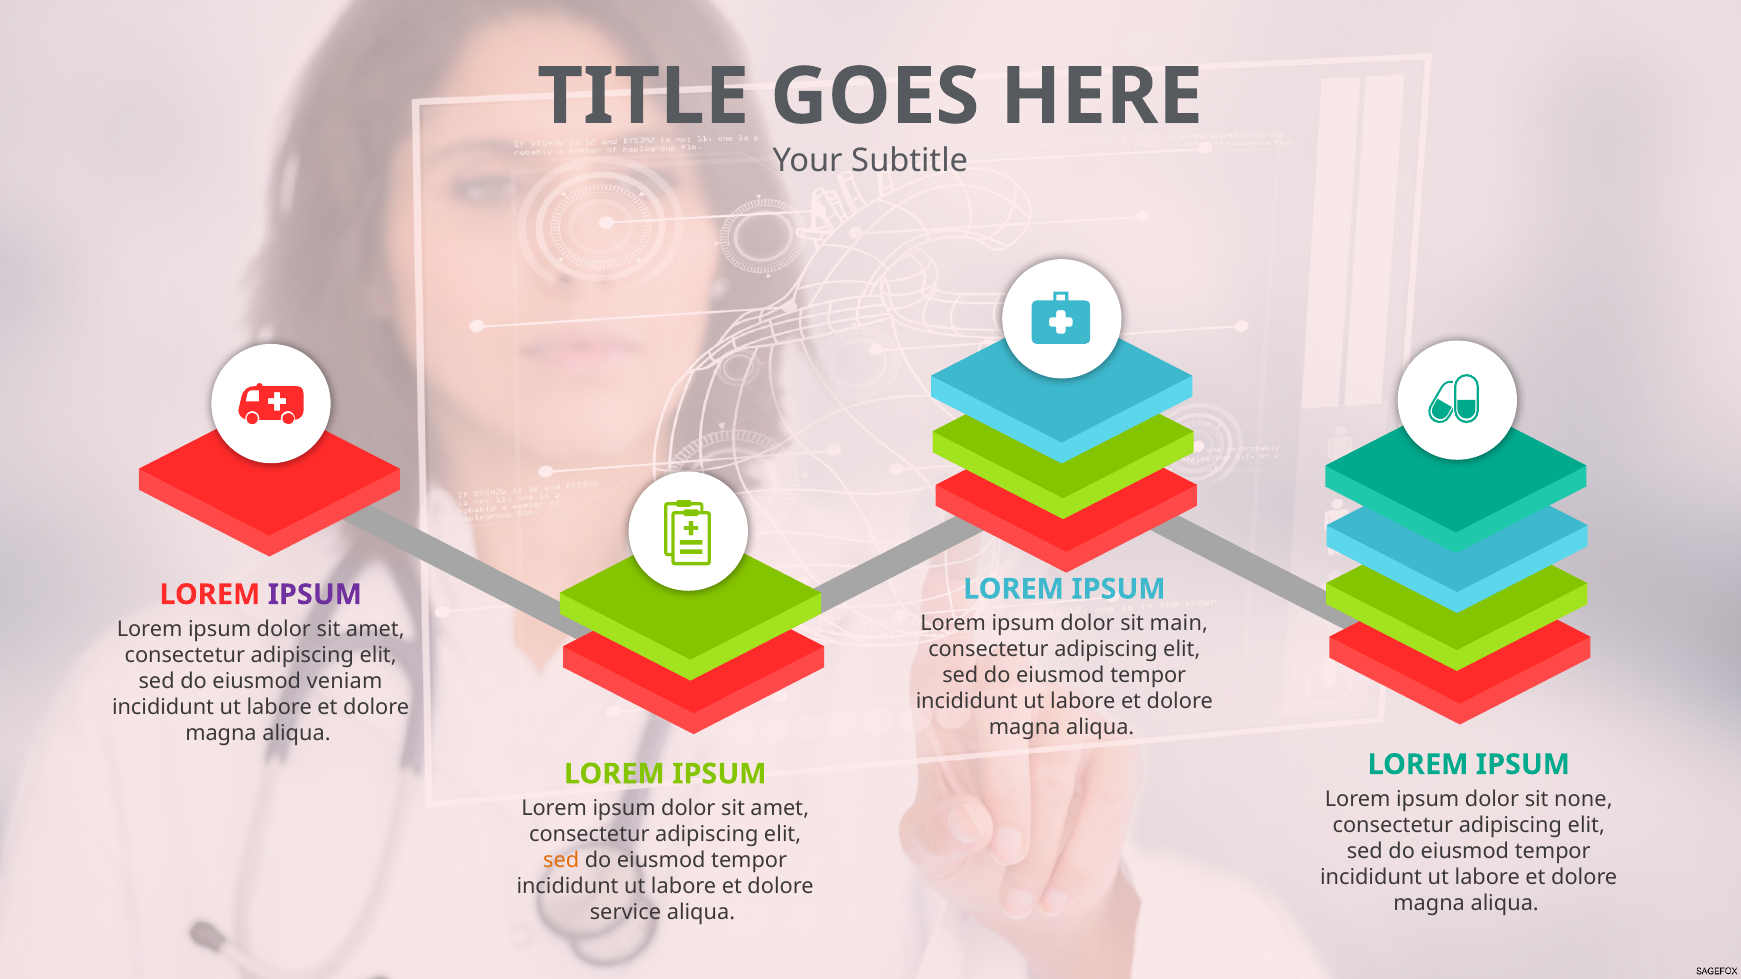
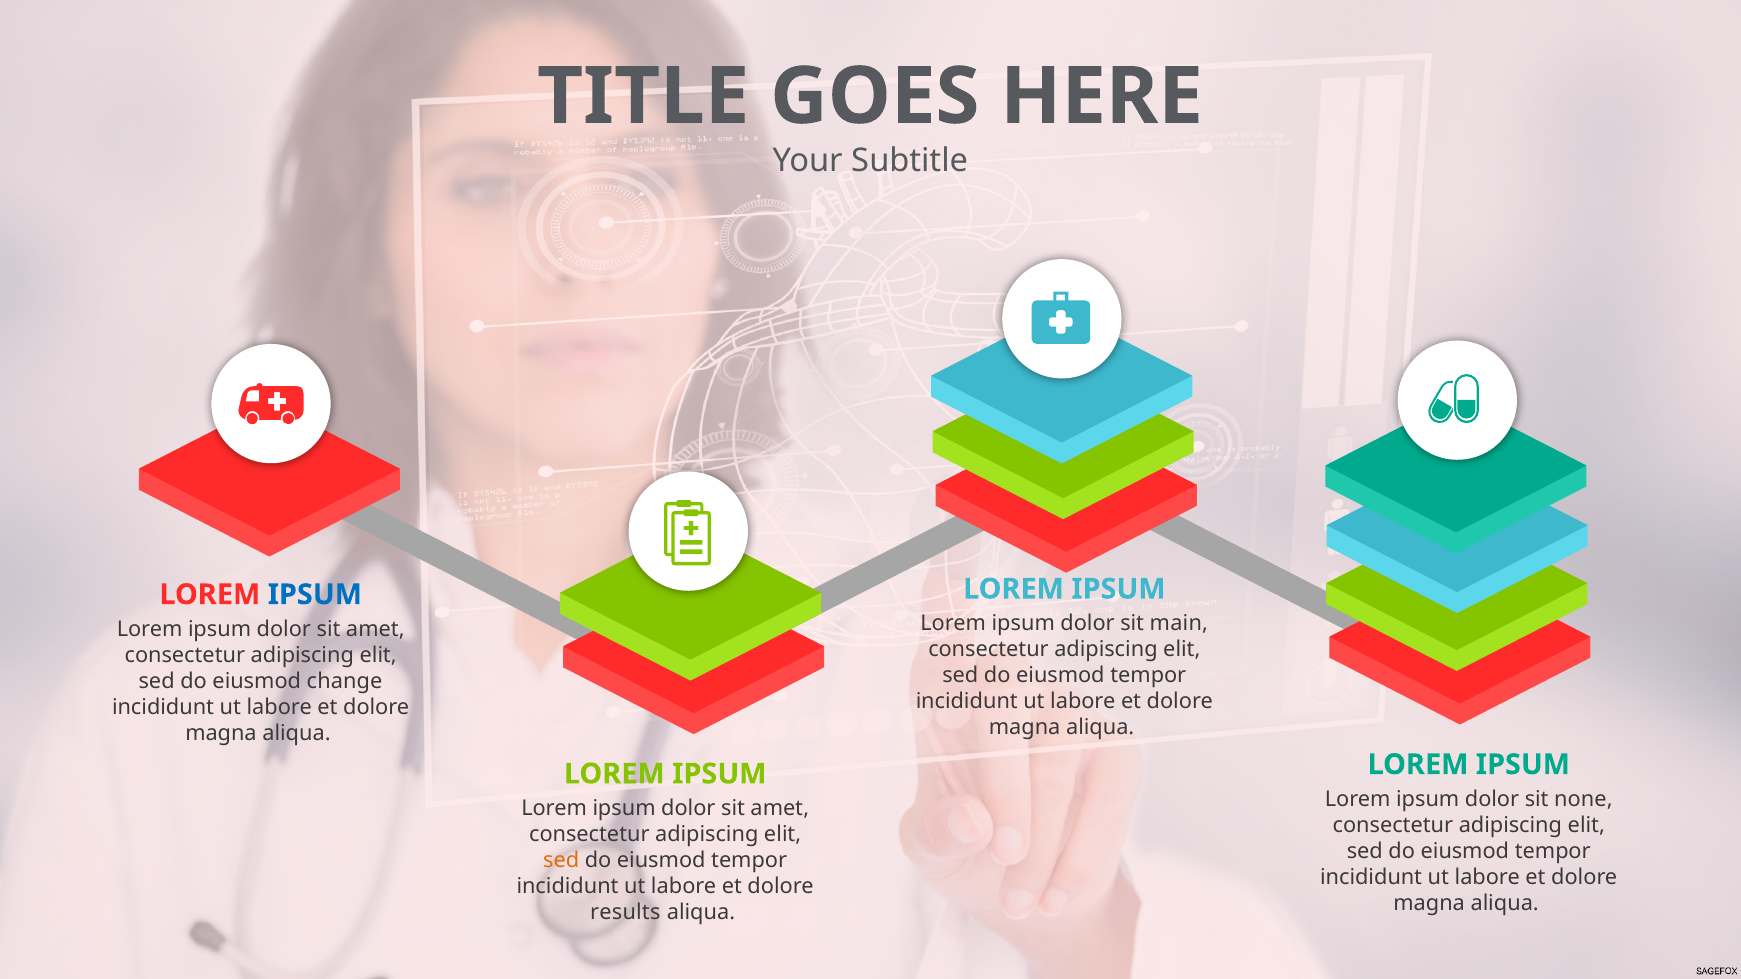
IPSUM at (315, 595) colour: purple -> blue
veniam: veniam -> change
service: service -> results
